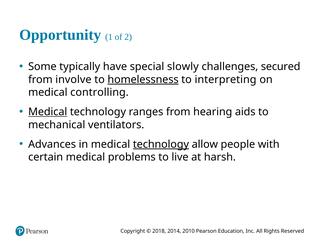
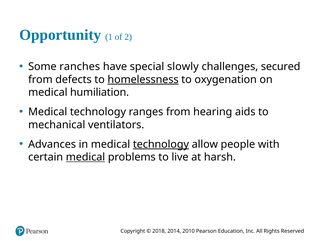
typically: typically -> ranches
involve: involve -> defects
interpreting: interpreting -> oxygenation
controlling: controlling -> humiliation
Medical at (48, 112) underline: present -> none
medical at (85, 157) underline: none -> present
